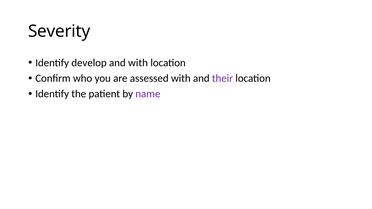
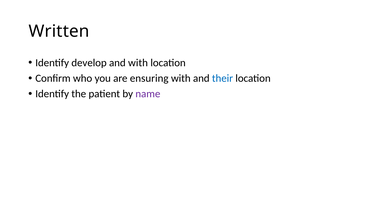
Severity: Severity -> Written
assessed: assessed -> ensuring
their colour: purple -> blue
